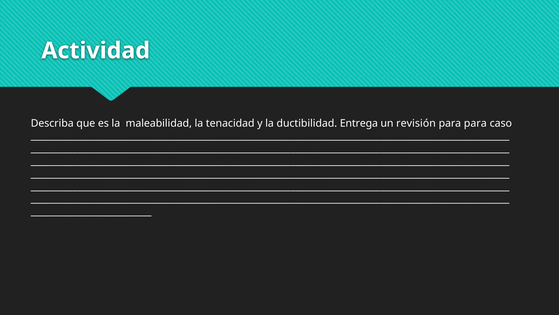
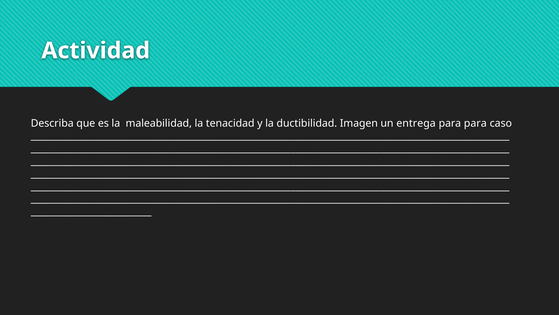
Entrega: Entrega -> Imagen
revisión: revisión -> entrega
